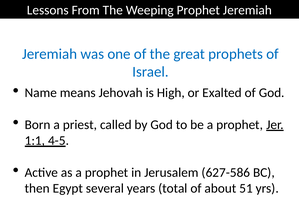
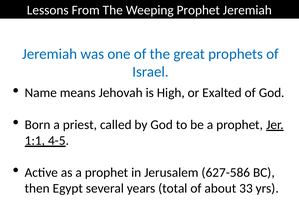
51: 51 -> 33
